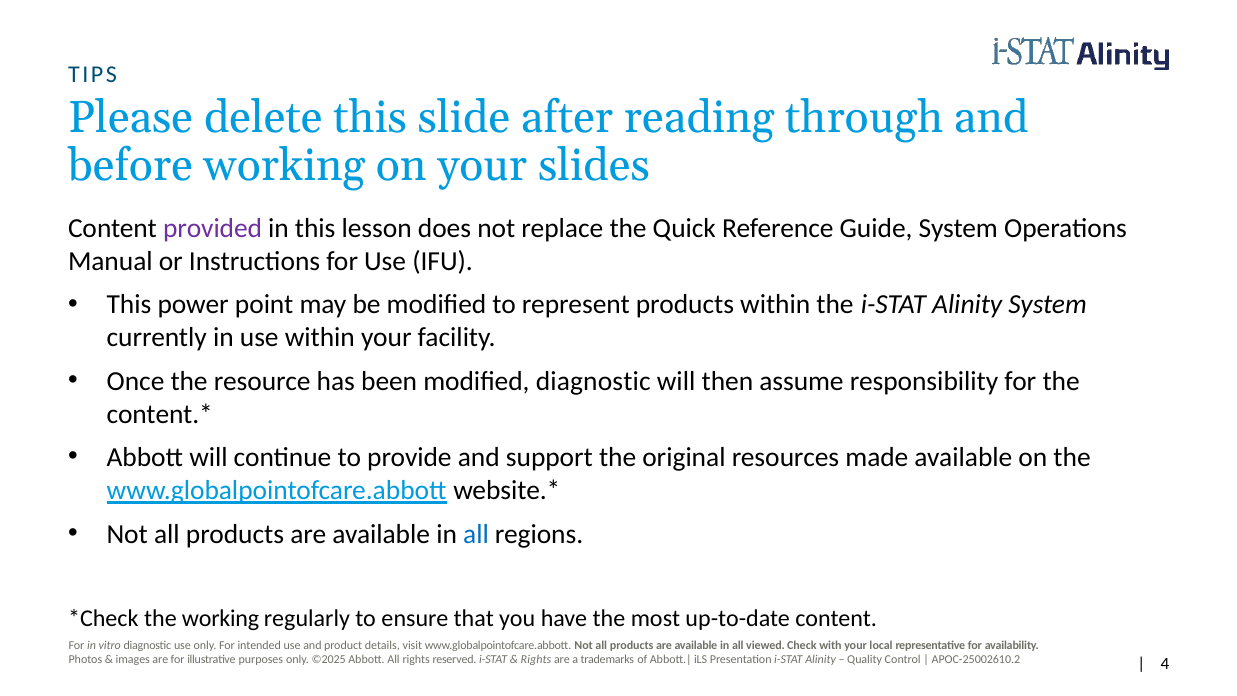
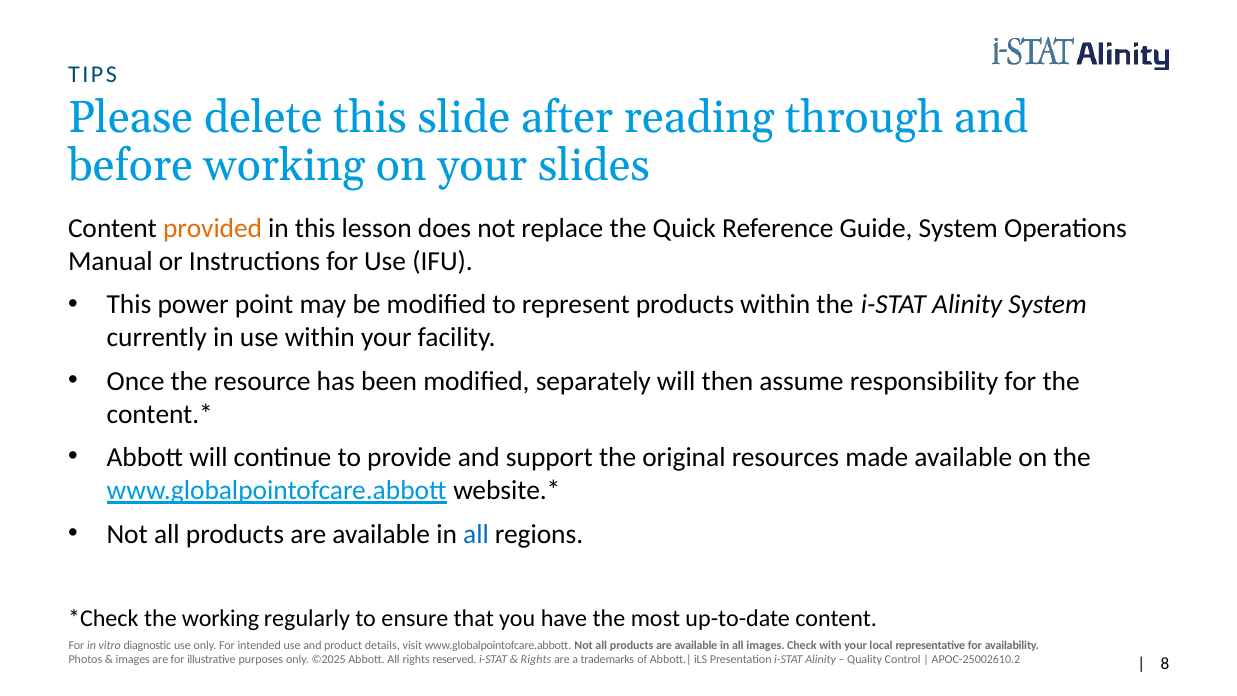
provided colour: purple -> orange
modified diagnostic: diagnostic -> separately
all viewed: viewed -> images
4: 4 -> 8
